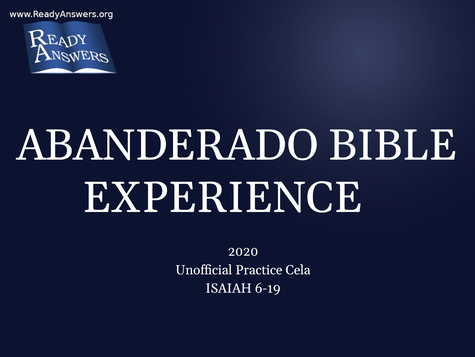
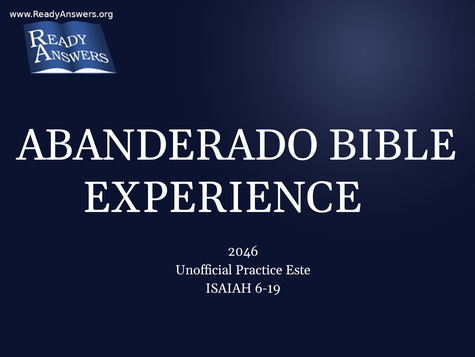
2020: 2020 -> 2046
Cela: Cela -> Este
